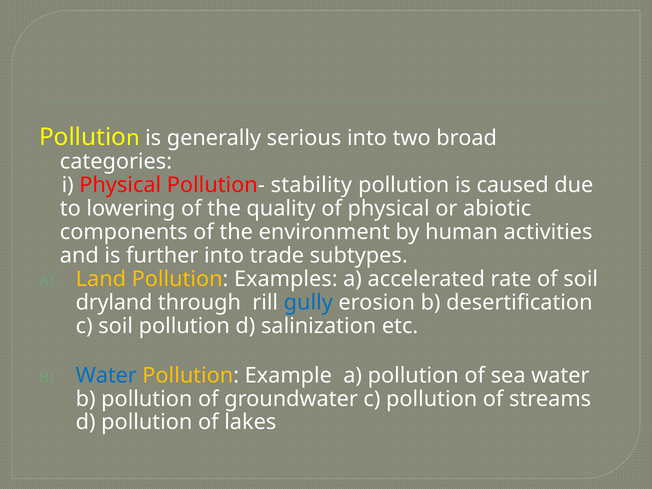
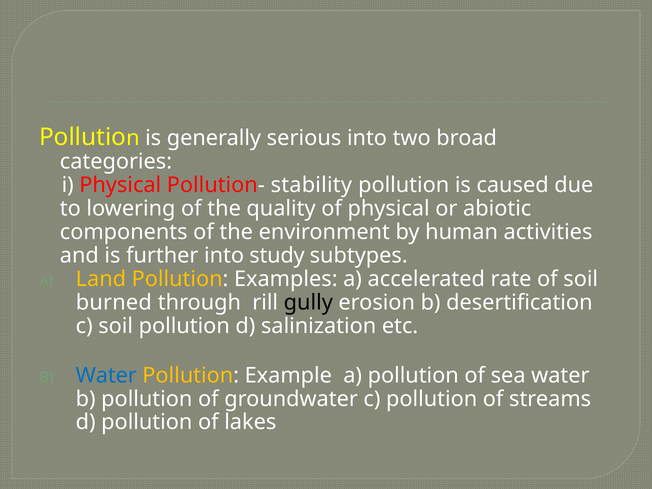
trade: trade -> study
dryland: dryland -> burned
gully colour: blue -> black
